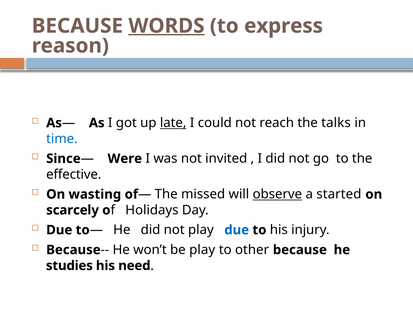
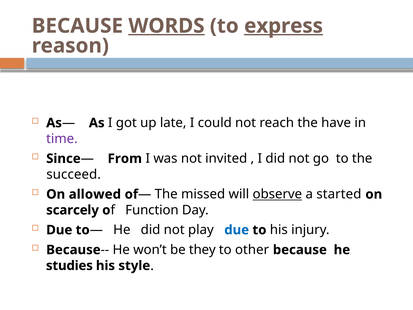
express underline: none -> present
late underline: present -> none
talks: talks -> have
time colour: blue -> purple
Were: Were -> From
effective: effective -> succeed
wasting: wasting -> allowed
Holidays: Holidays -> Function
be play: play -> they
need: need -> style
